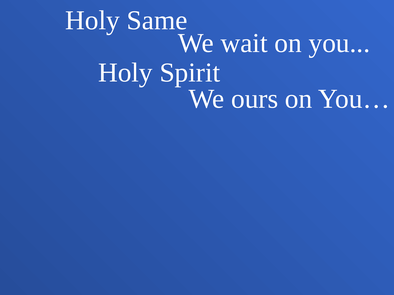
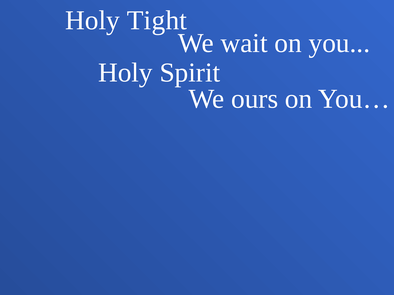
Same: Same -> Tight
